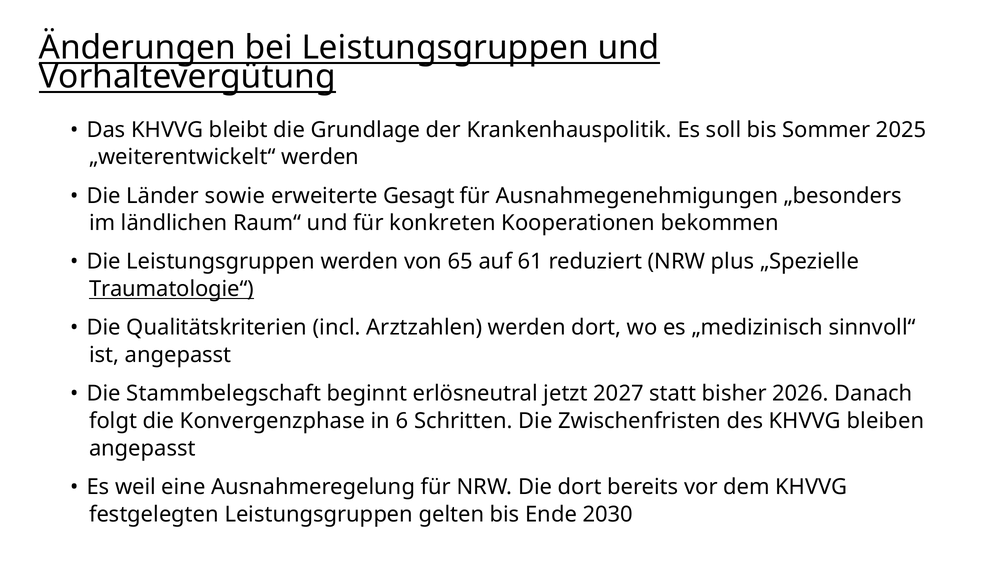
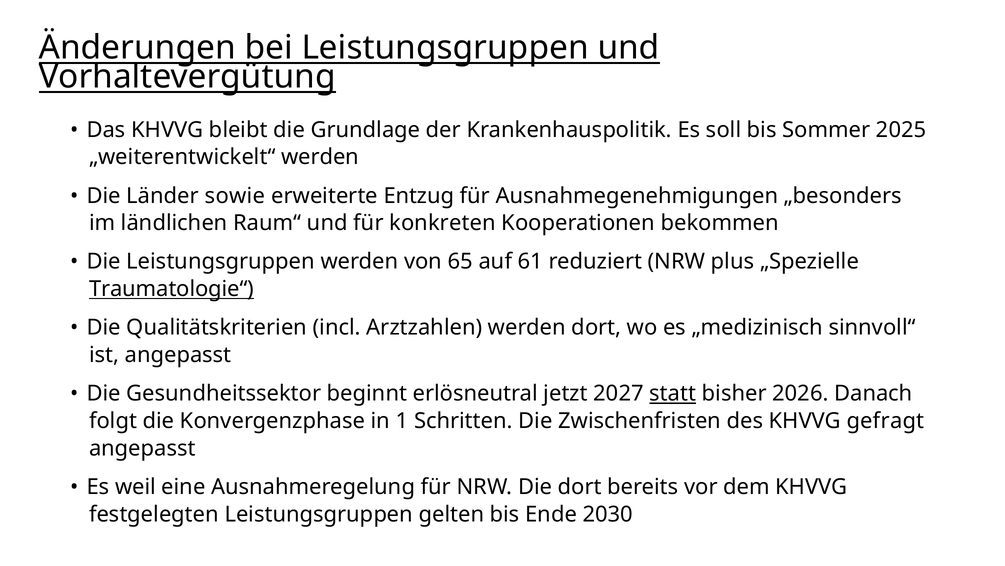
Gesagt: Gesagt -> Entzug
Stammbelegschaft: Stammbelegschaft -> Gesundheitssektor
statt underline: none -> present
6: 6 -> 1
bleiben: bleiben -> gefragt
